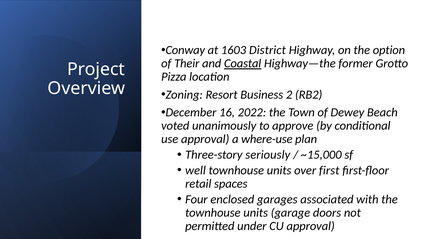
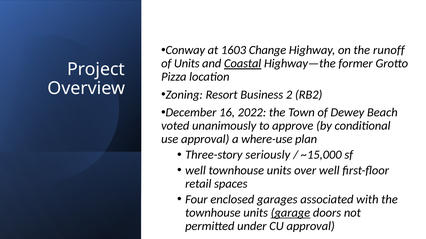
District: District -> Change
option: option -> runoff
of Their: Their -> Units
over first: first -> well
garage underline: none -> present
